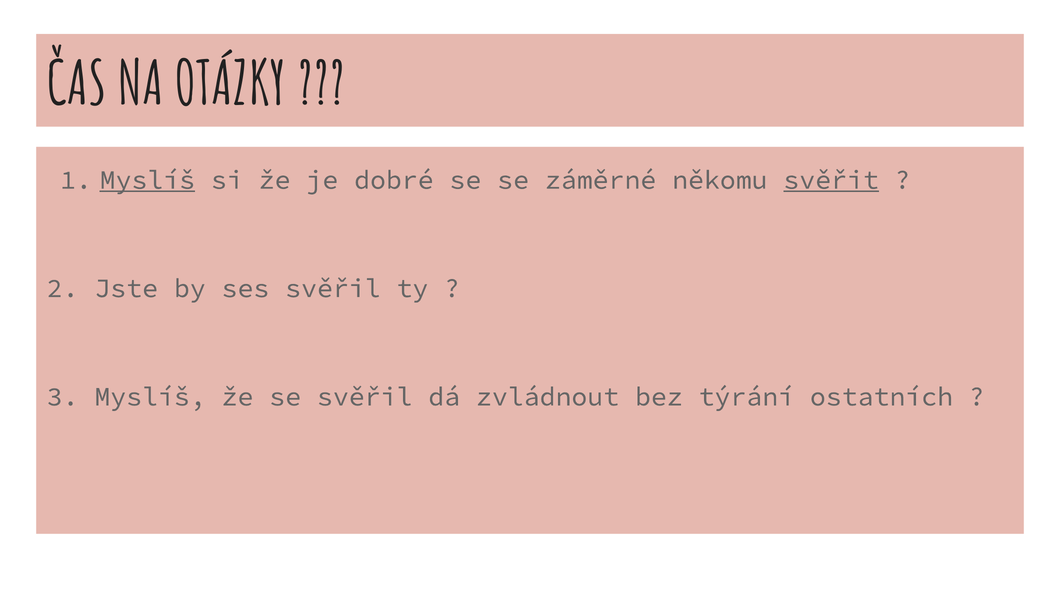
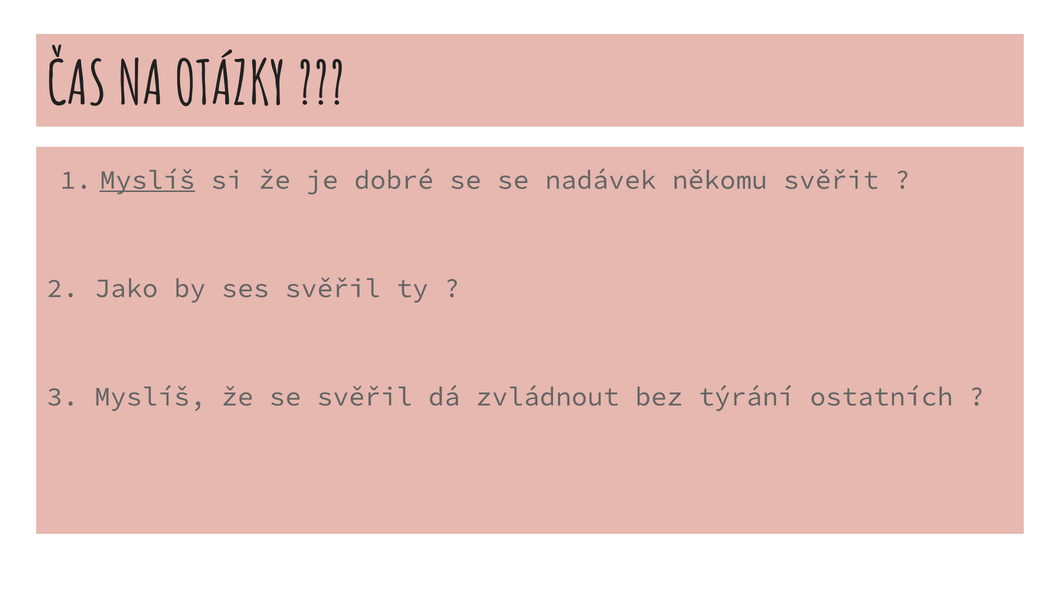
záměrné: záměrné -> nadávek
svěřit underline: present -> none
Jste: Jste -> Jako
